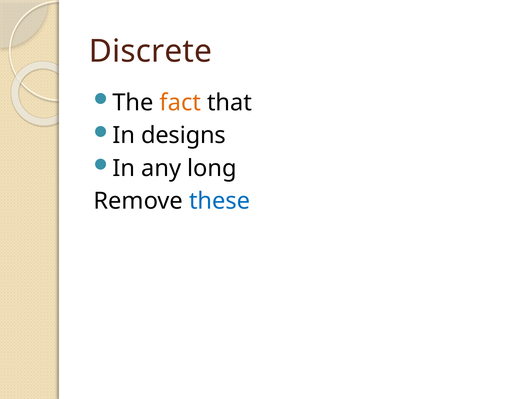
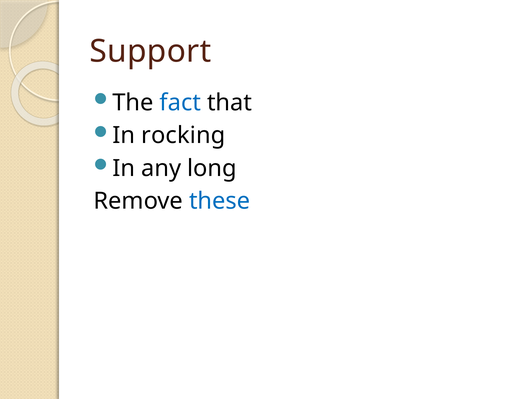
Discrete: Discrete -> Support
fact colour: orange -> blue
designs: designs -> rocking
